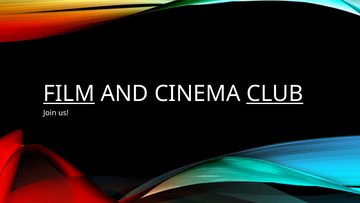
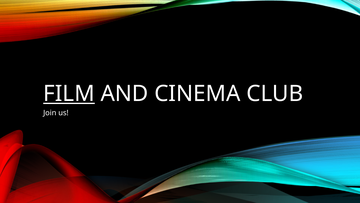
CLUB underline: present -> none
